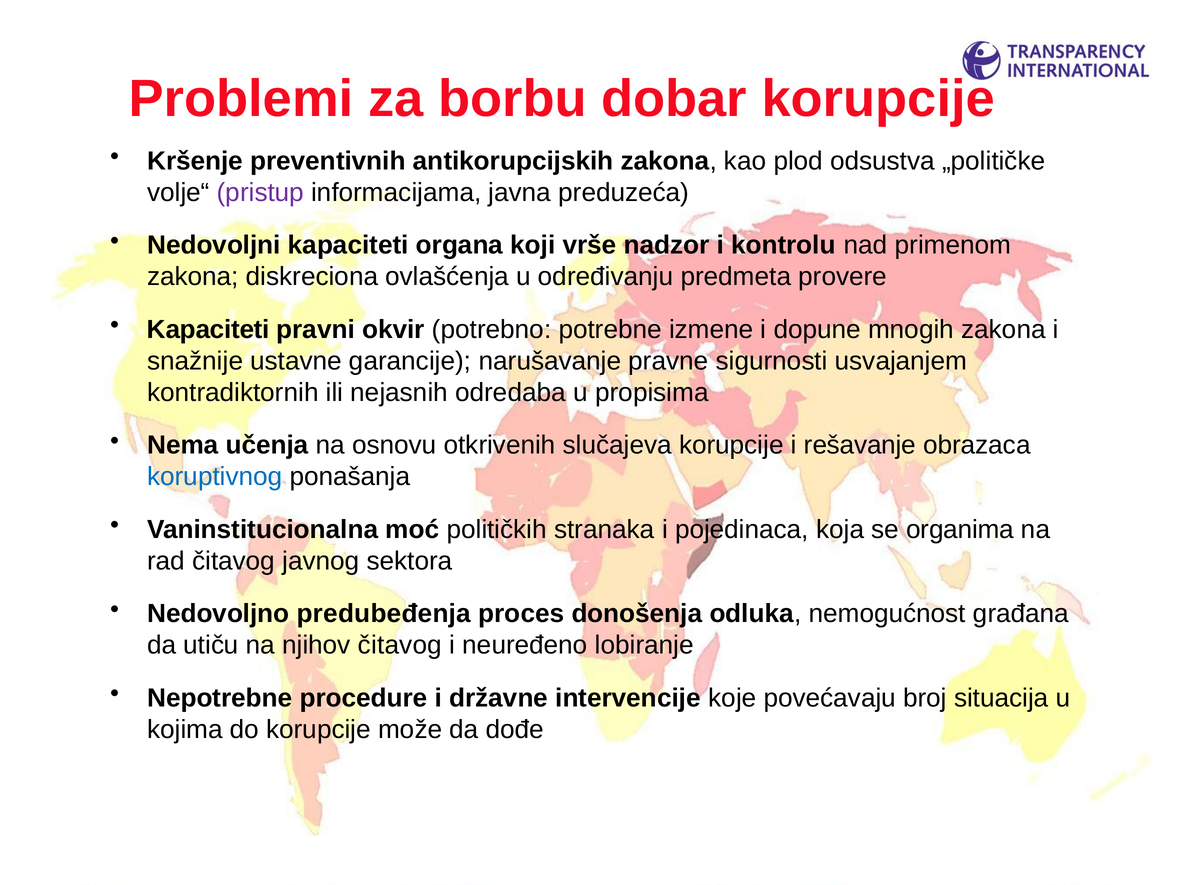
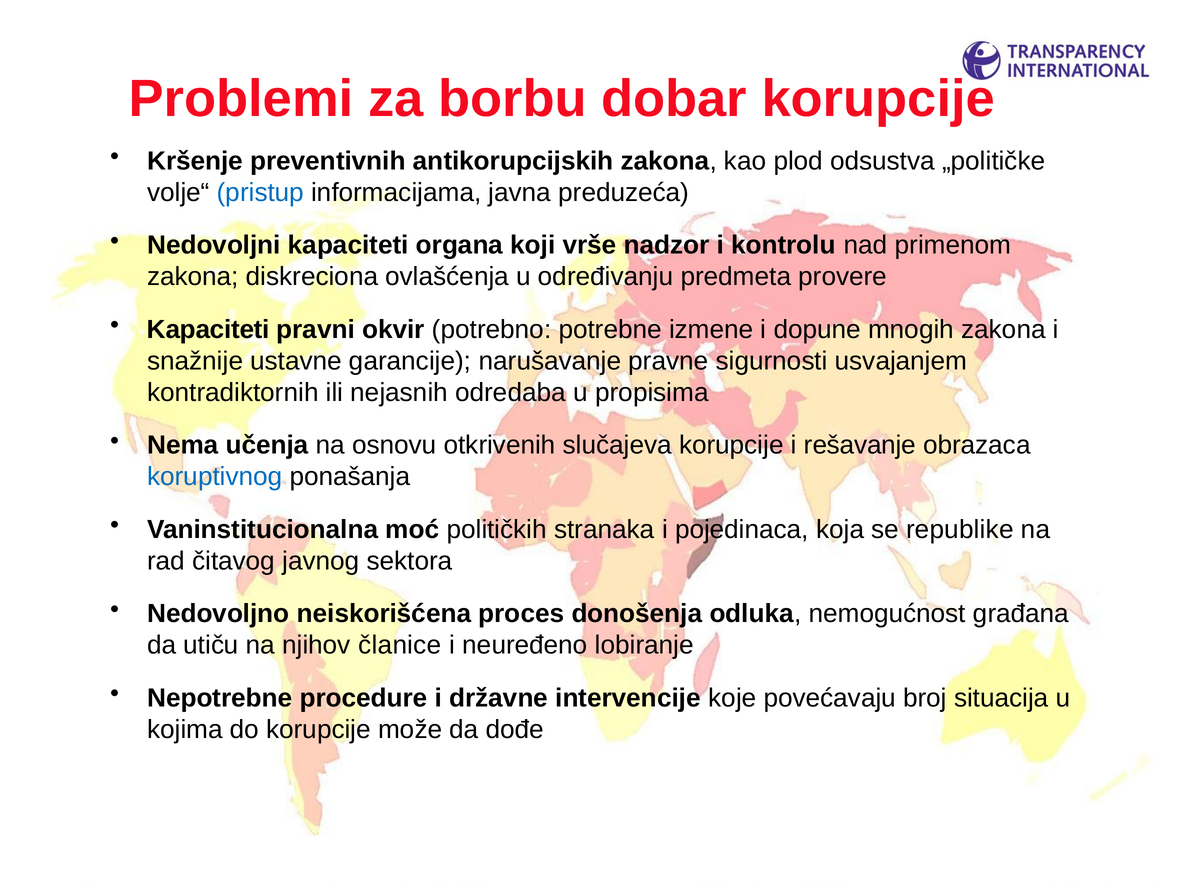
pristup colour: purple -> blue
organima: organima -> republike
predubeđenja: predubeđenja -> neiskorišćena
njihov čitavog: čitavog -> članice
